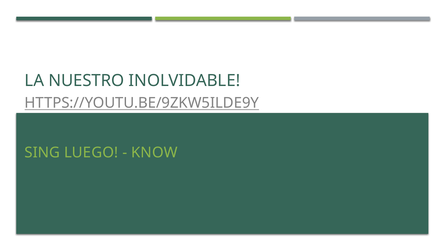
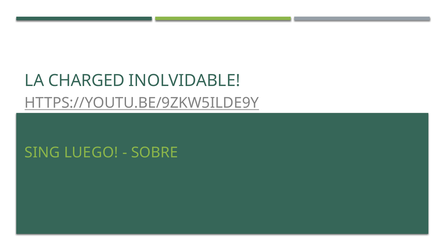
NUESTRO: NUESTRO -> CHARGED
KNOW: KNOW -> SOBRE
